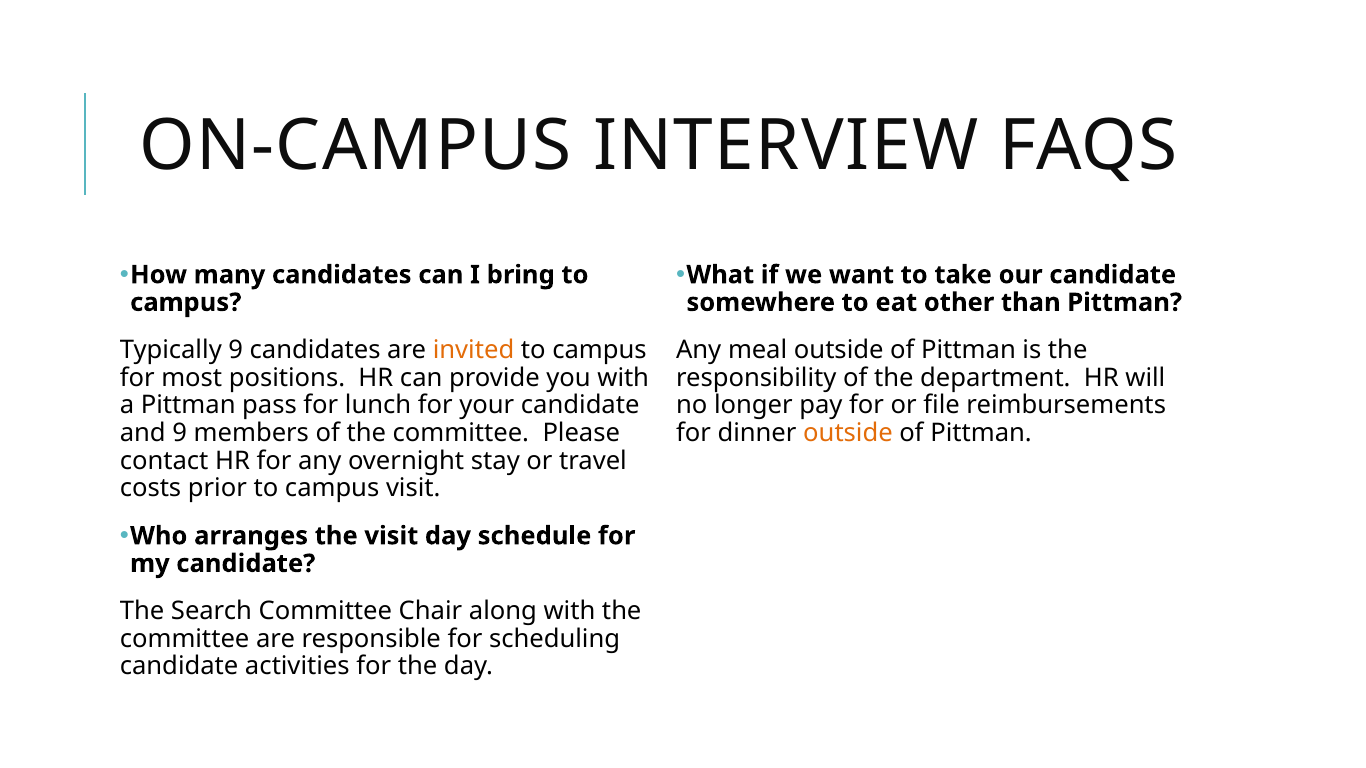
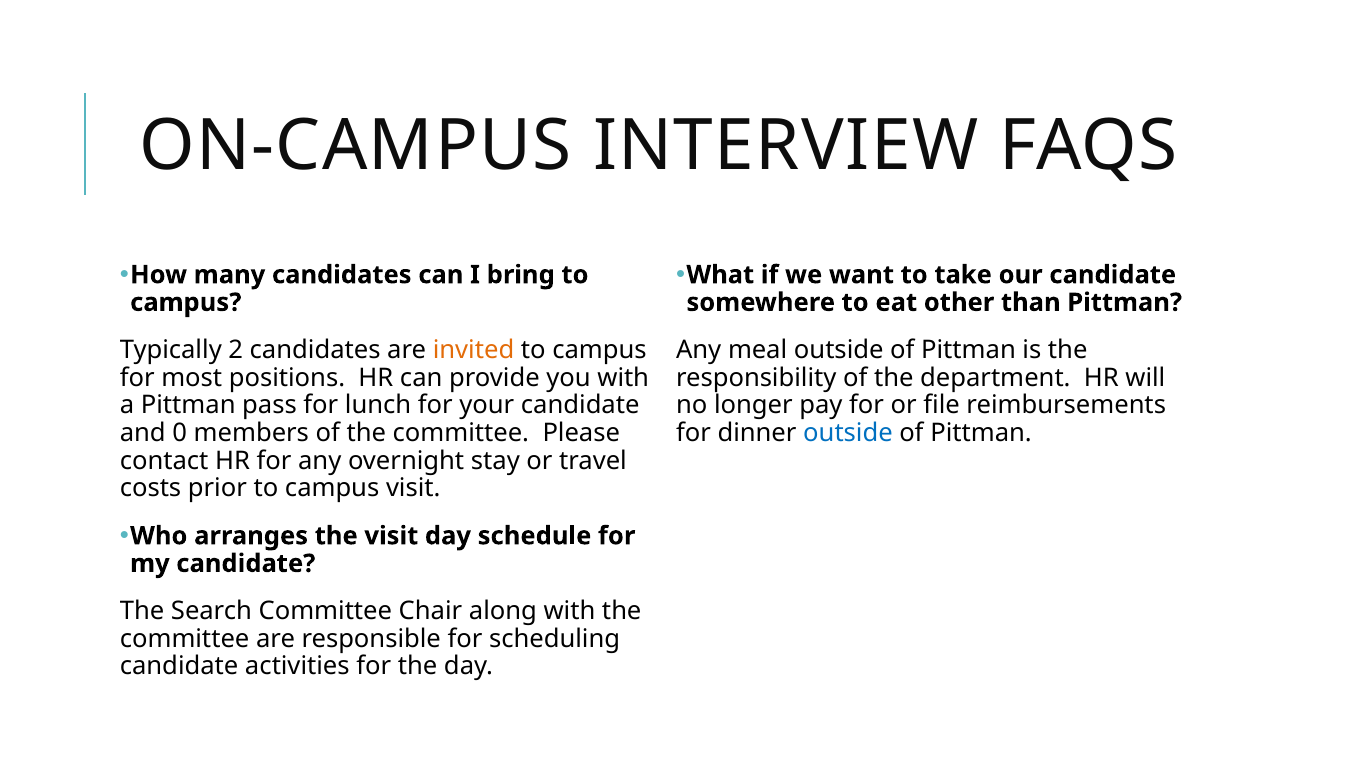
Typically 9: 9 -> 2
and 9: 9 -> 0
outside at (848, 433) colour: orange -> blue
